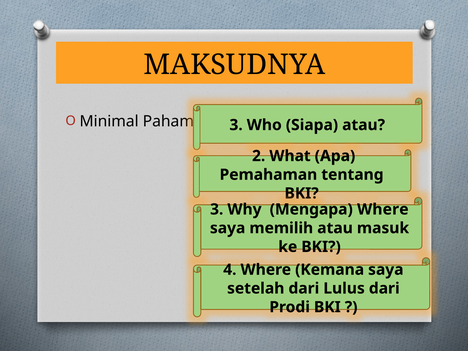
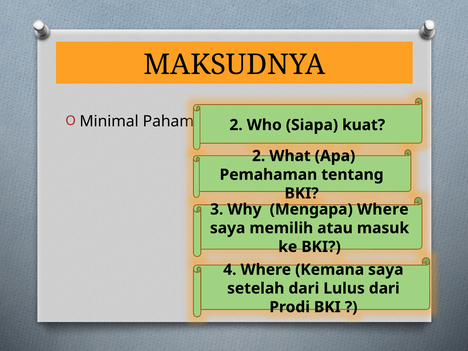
3 at (236, 125): 3 -> 2
Siapa atau: atau -> kuat
